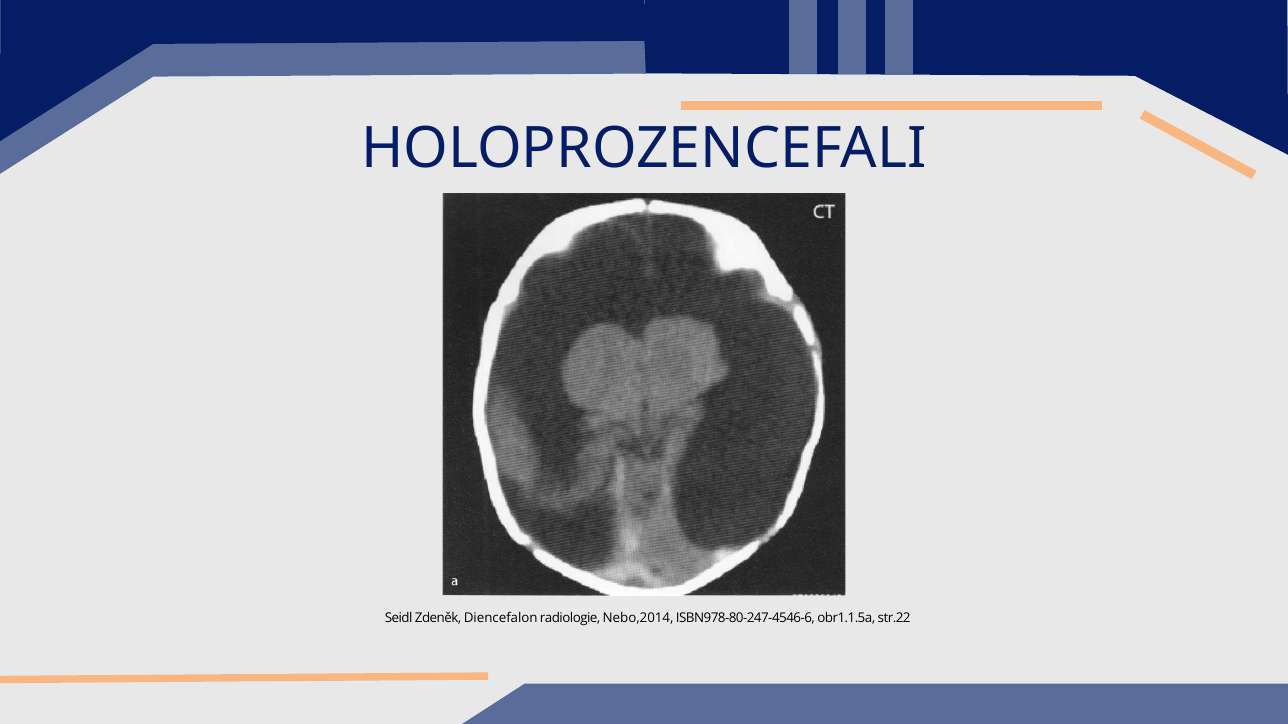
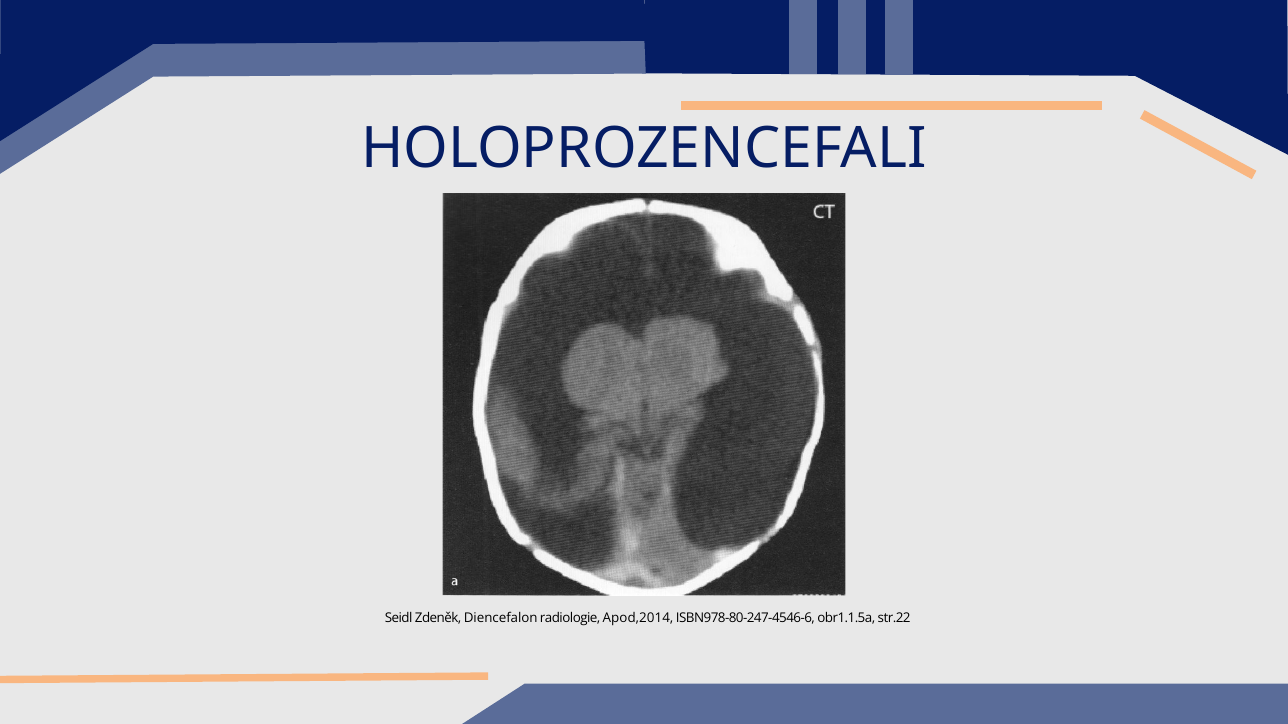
Nebo,2014: Nebo,2014 -> Apod,2014
